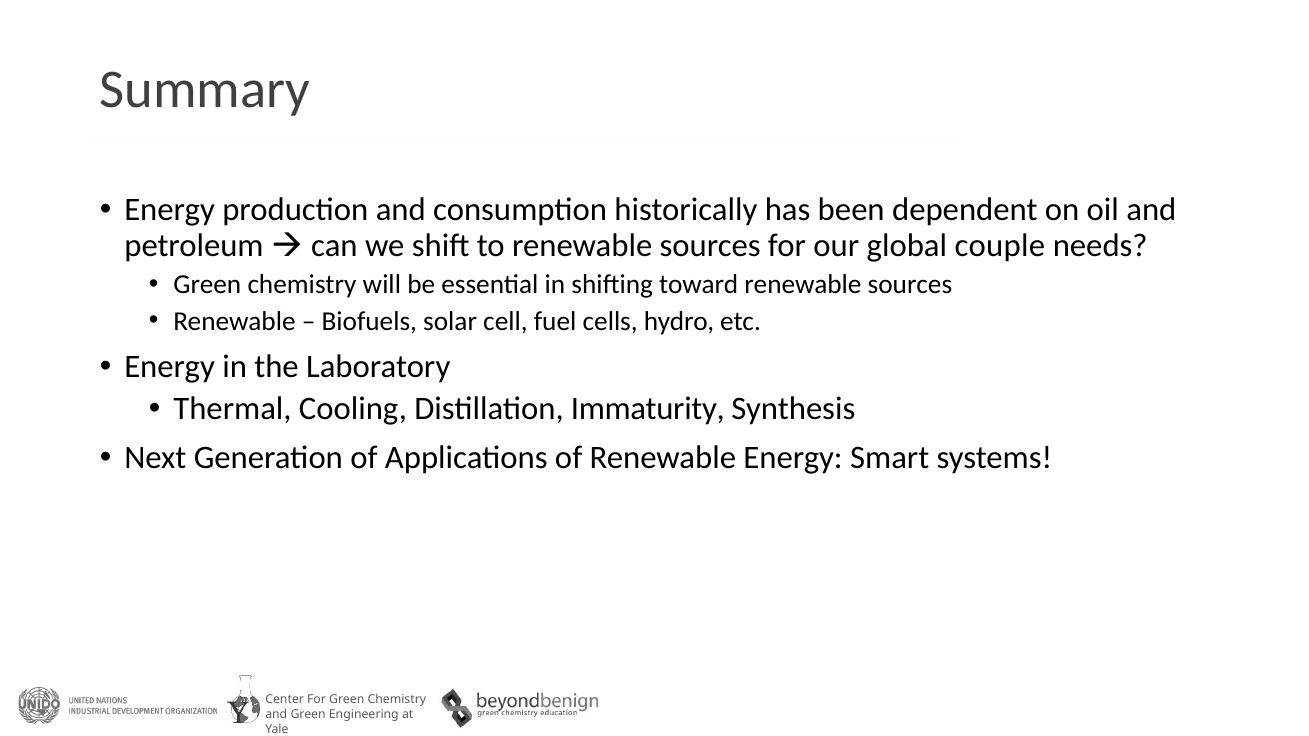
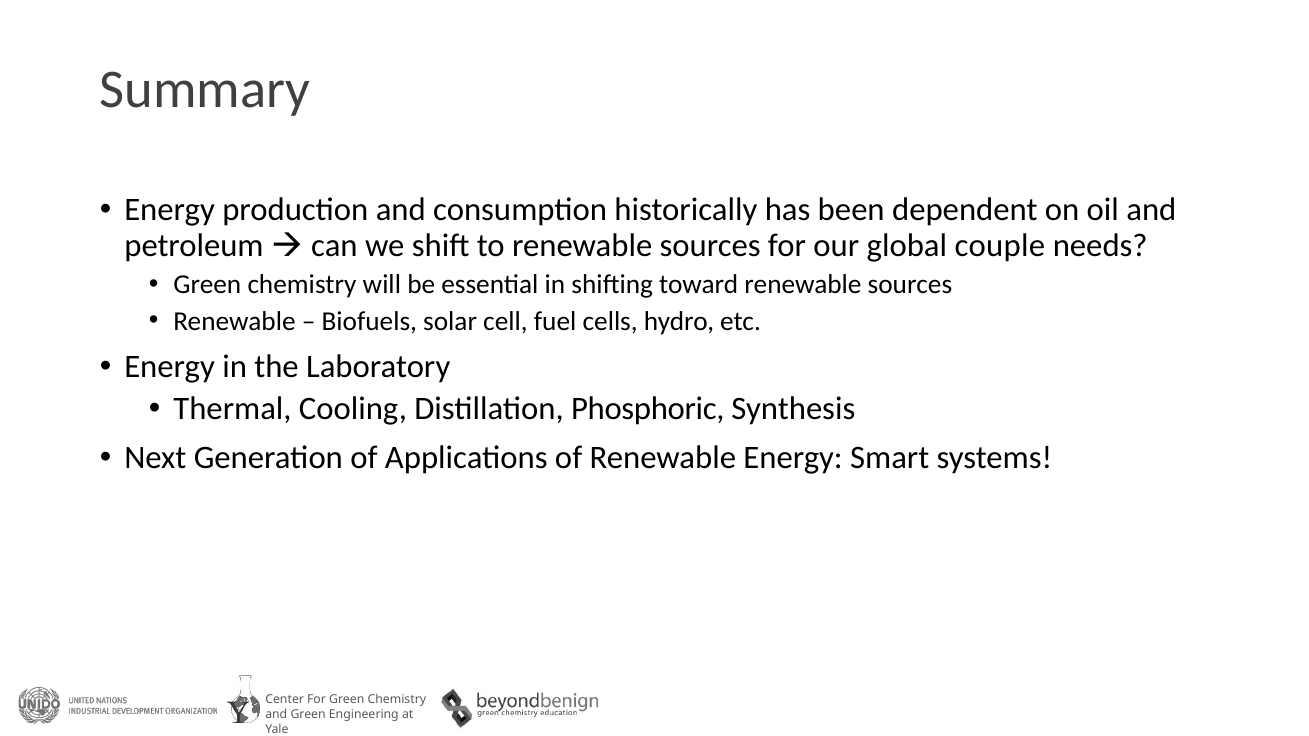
Immaturity: Immaturity -> Phosphoric
